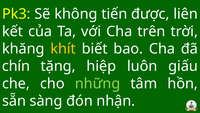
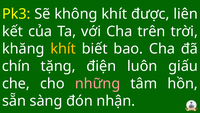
không tiến: tiến -> khít
hiệp: hiệp -> điện
những colour: light green -> pink
